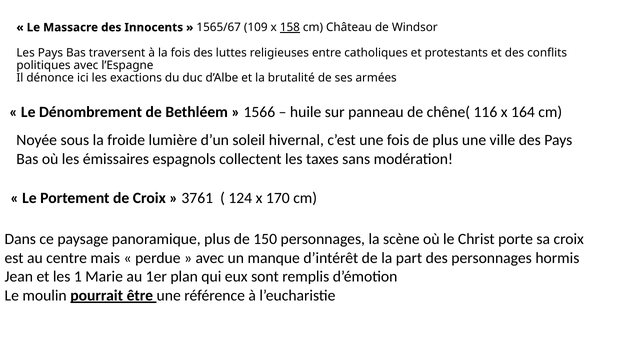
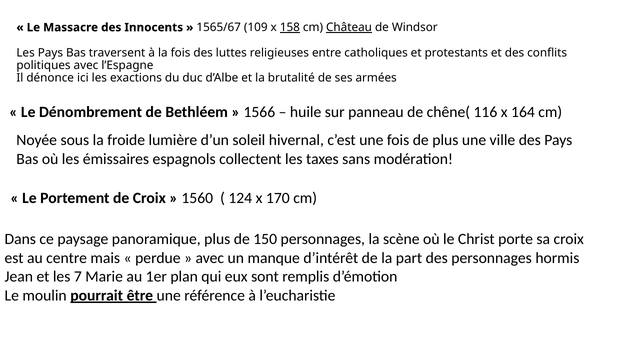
Château underline: none -> present
3761: 3761 -> 1560
1: 1 -> 7
